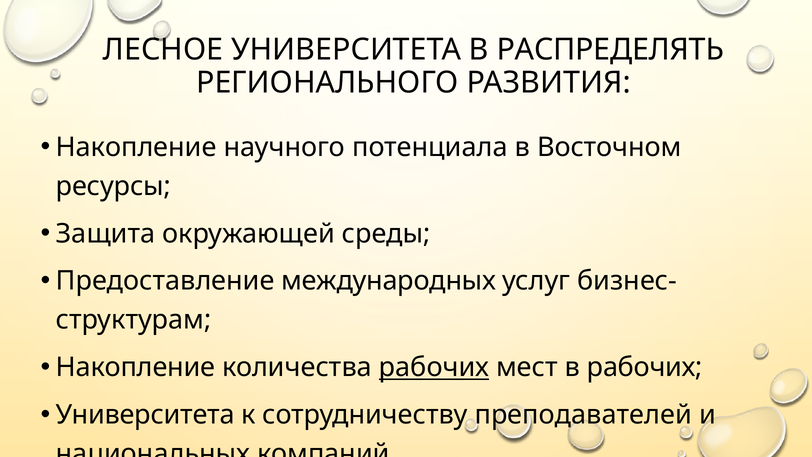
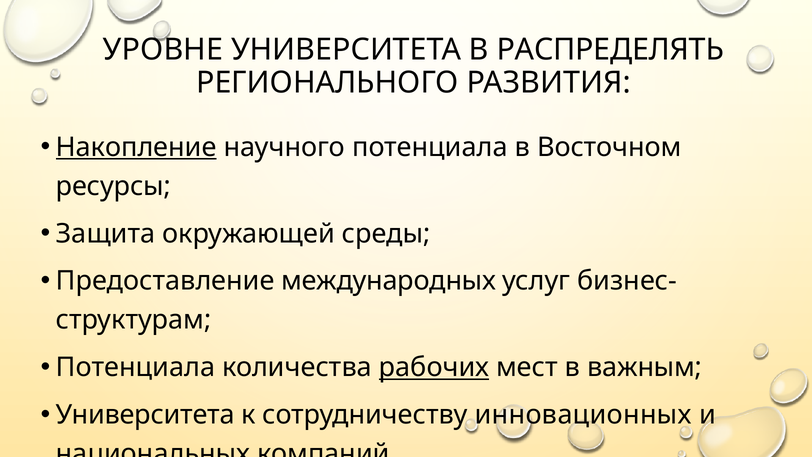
ЛЕСНОЕ: ЛЕСНОЕ -> УРОВНЕ
Накопление at (136, 147) underline: none -> present
Накопление at (136, 367): Накопление -> Потенциала
в рабочих: рабочих -> важным
преподавателей: преподавателей -> инновационных
